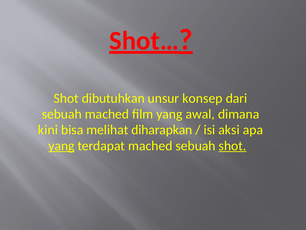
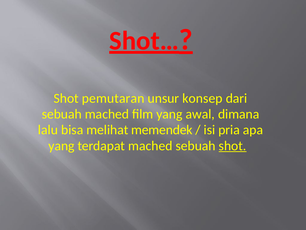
dibutuhkan: dibutuhkan -> pemutaran
kini: kini -> lalu
diharapkan: diharapkan -> memendek
aksi: aksi -> pria
yang at (61, 145) underline: present -> none
